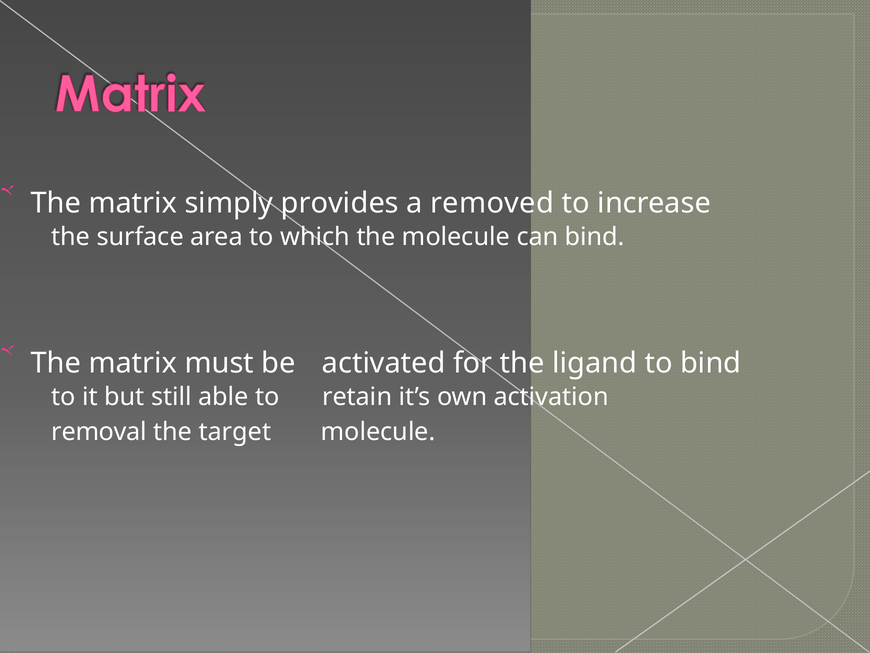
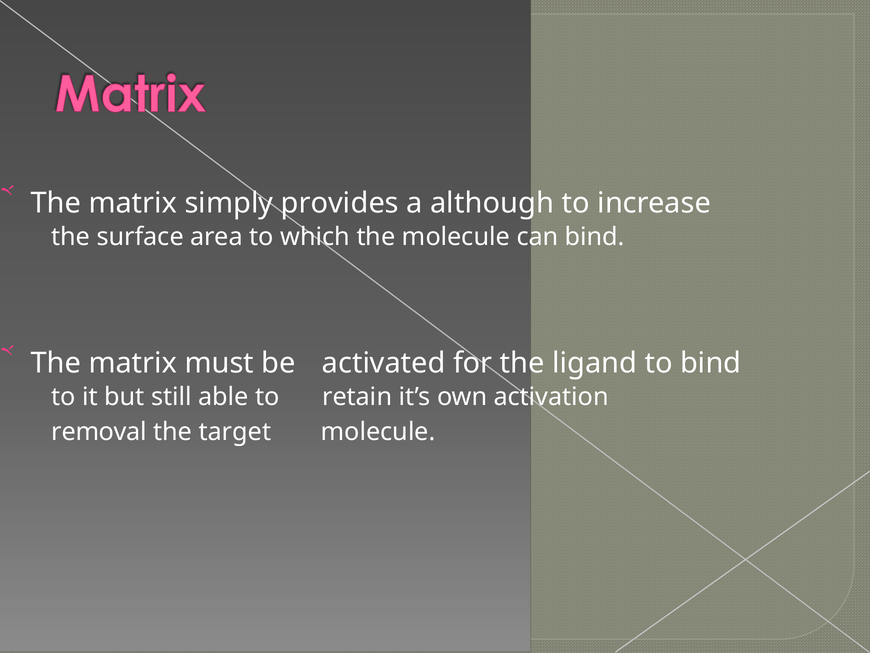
removed: removed -> although
